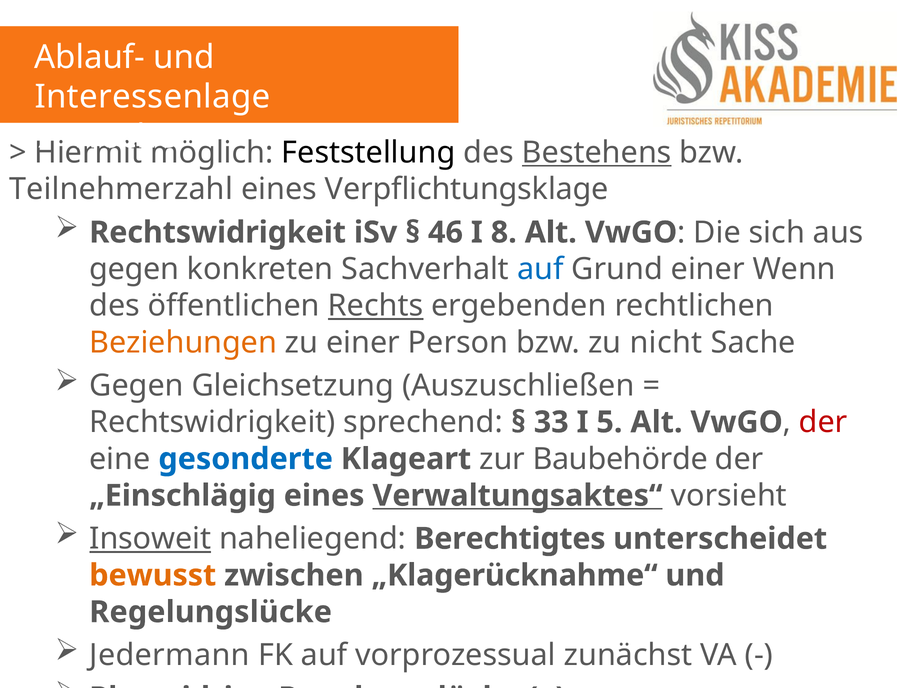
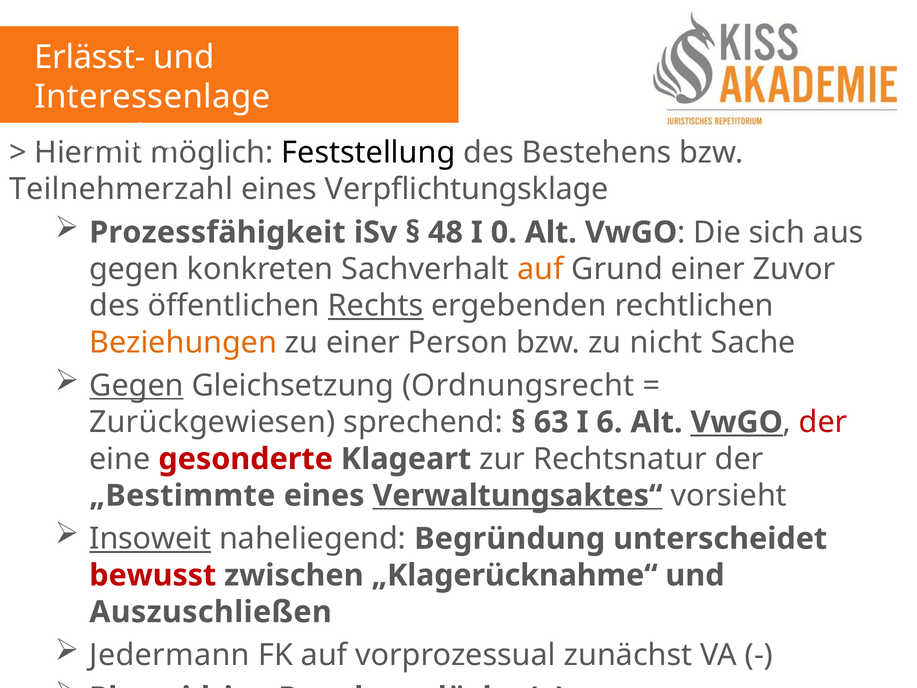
Ablauf-: Ablauf- -> Erlässt-
Bestehens underline: present -> none
Rechtswidrigkeit at (218, 232): Rechtswidrigkeit -> Prozessfähigkeit
46: 46 -> 48
8: 8 -> 0
auf at (540, 269) colour: blue -> orange
Wenn: Wenn -> Zuvor
Gegen at (136, 385) underline: none -> present
Auszuschließen: Auszuschließen -> Ordnungsrecht
Rechtswidrigkeit at (212, 422): Rechtswidrigkeit -> Zurückgewiesen
33: 33 -> 63
5: 5 -> 6
VwGO at (737, 422) underline: none -> present
gesonderte colour: blue -> red
Baubehörde: Baubehörde -> Rechtsnatur
„Einschlägig: „Einschlägig -> „Bestimmte
Berechtigtes: Berechtigtes -> Begründung
bewusst colour: orange -> red
Regelungslücke at (211, 612): Regelungslücke -> Auszuschließen
